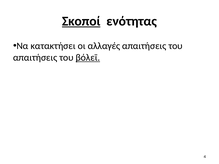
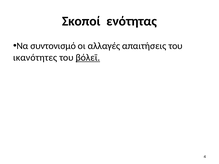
Σκοποί underline: present -> none
κατακτήσει: κατακτήσει -> συντονισμό
απαιτήσεις at (35, 58): απαιτήσεις -> ικανότητες
